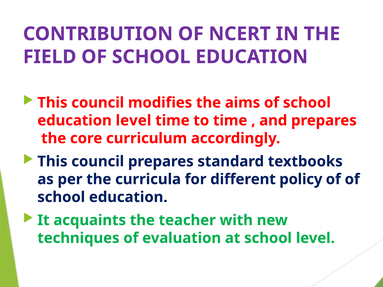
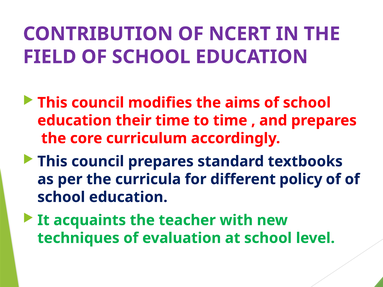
education level: level -> their
